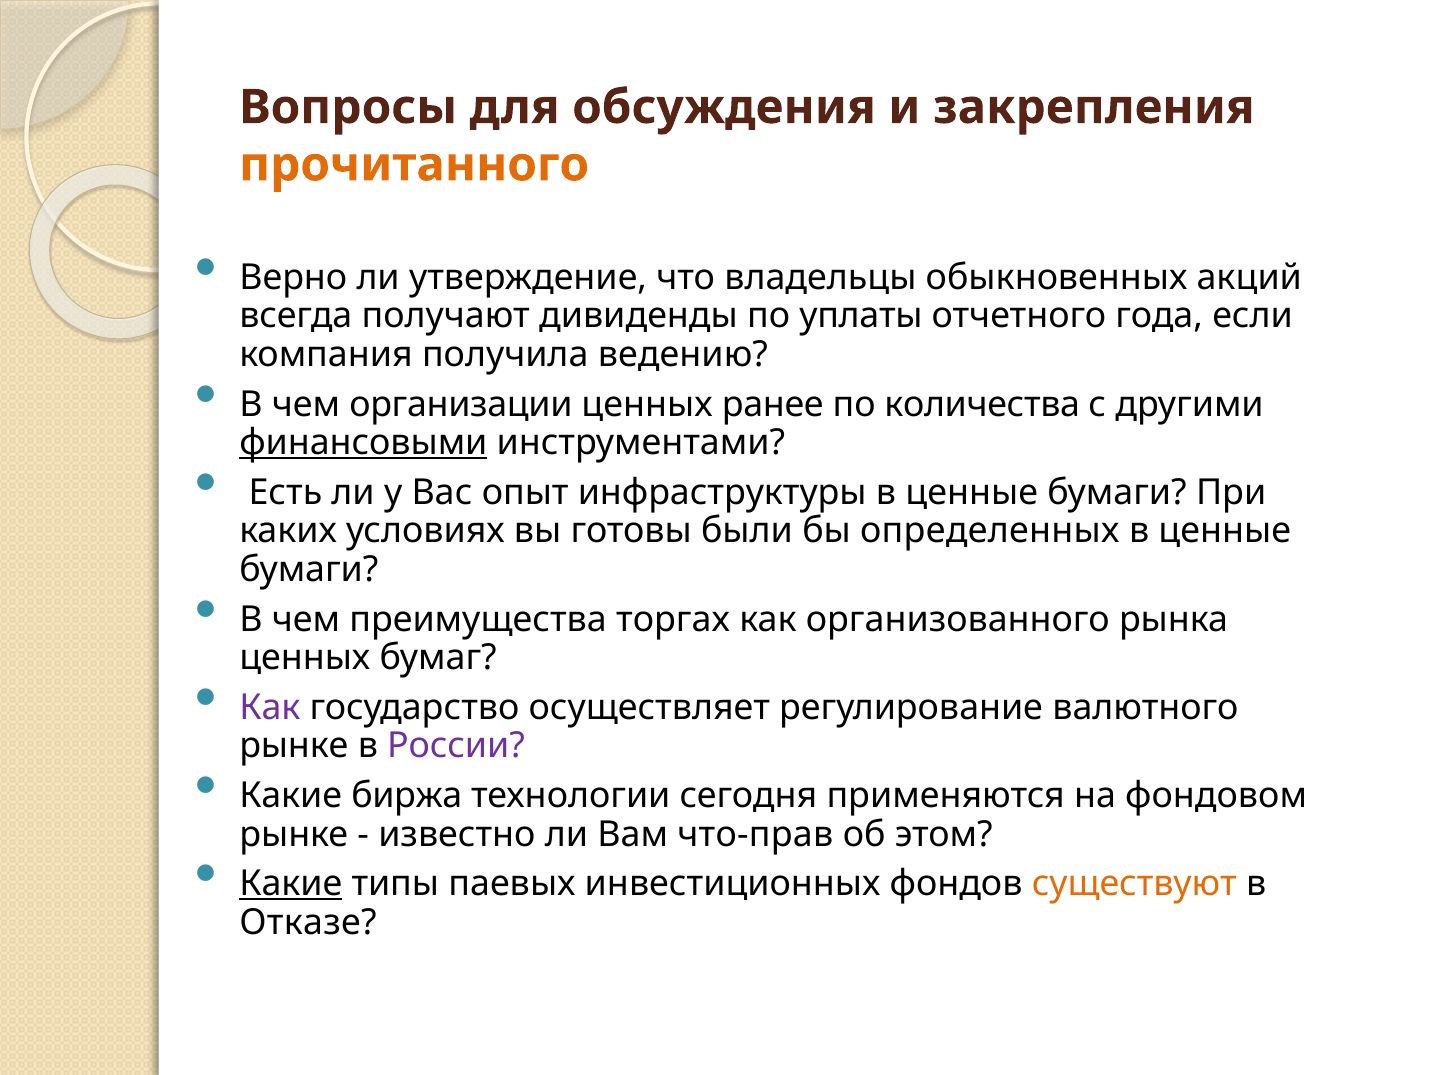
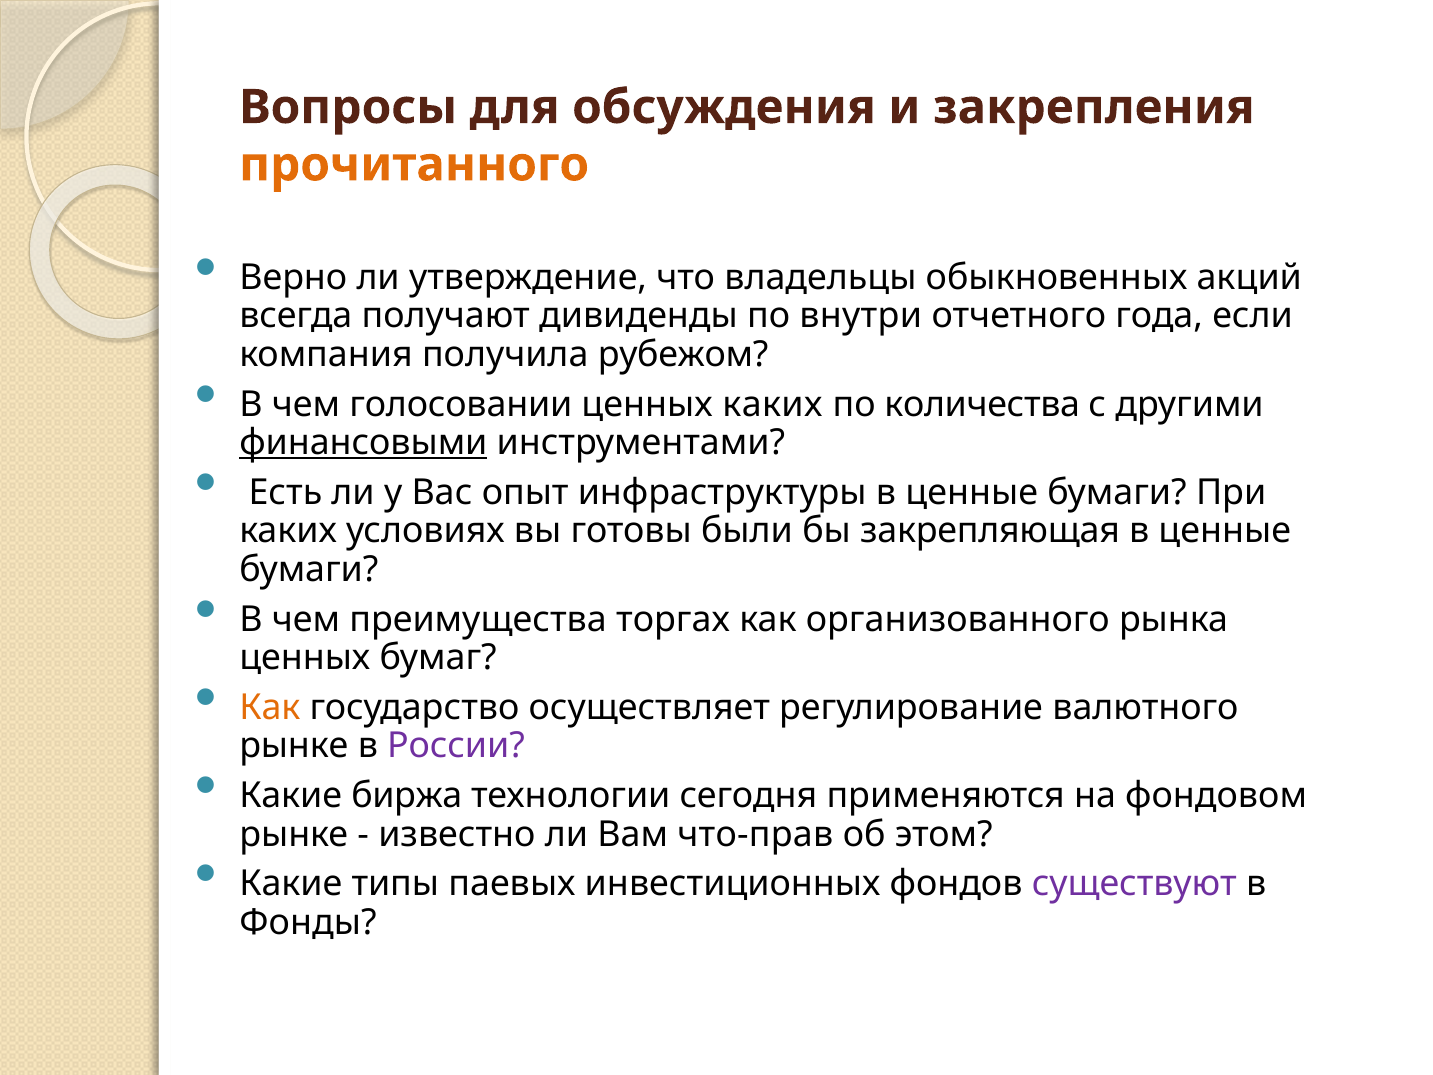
уплаты: уплаты -> внутри
ведению: ведению -> рубежом
организации: организации -> голосовании
ценных ранее: ранее -> каких
определенных: определенных -> закрепляющая
Как at (270, 707) colour: purple -> orange
Какие at (291, 884) underline: present -> none
существуют colour: orange -> purple
Отказе: Отказе -> Фонды
